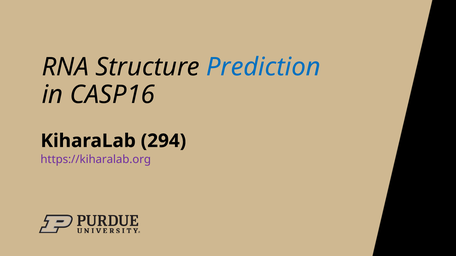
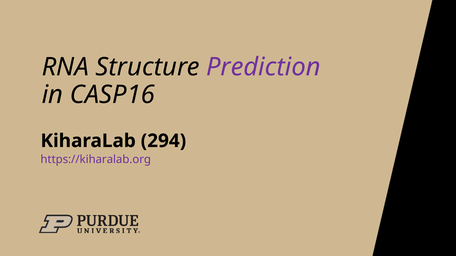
Prediction colour: blue -> purple
